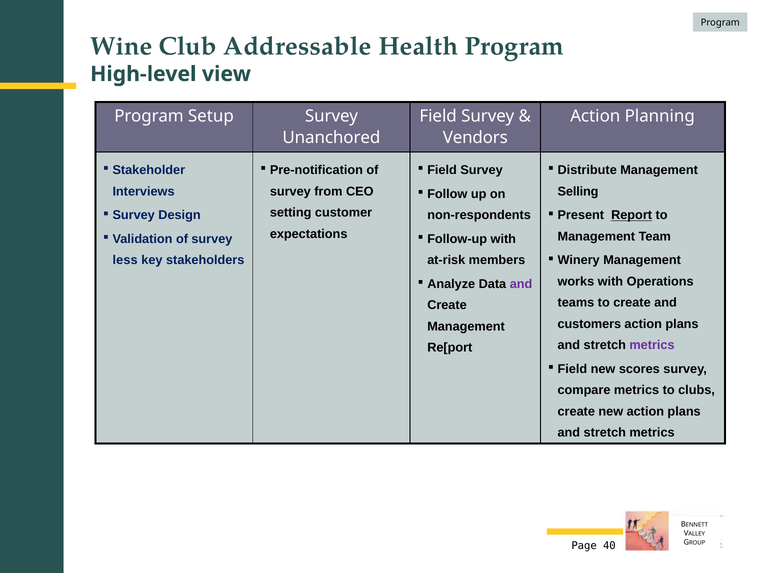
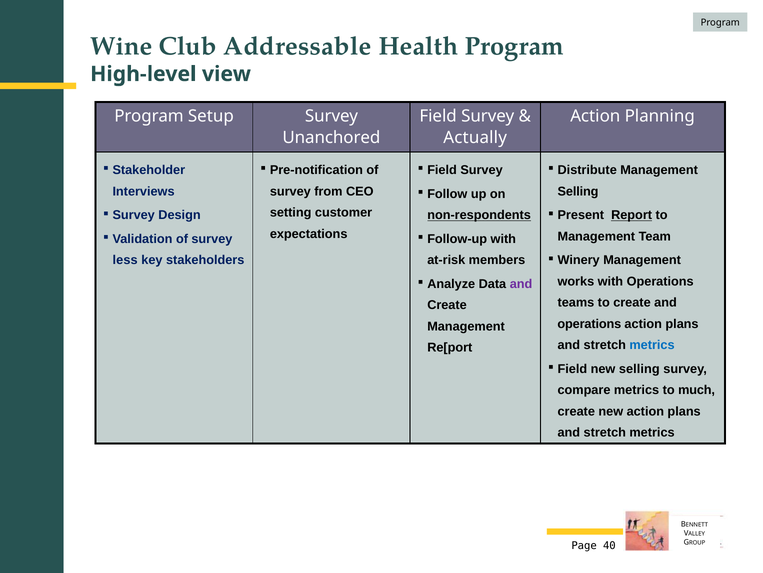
Vendors: Vendors -> Actually
non-respondents underline: none -> present
customers at (589, 324): customers -> operations
metrics at (652, 345) colour: purple -> blue
new scores: scores -> selling
clubs: clubs -> much
